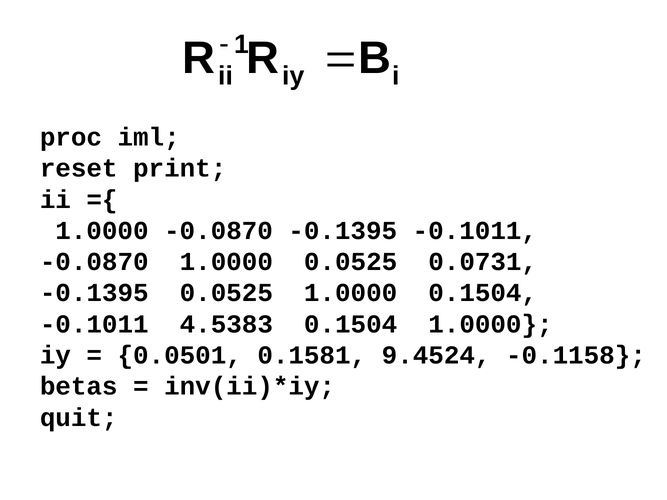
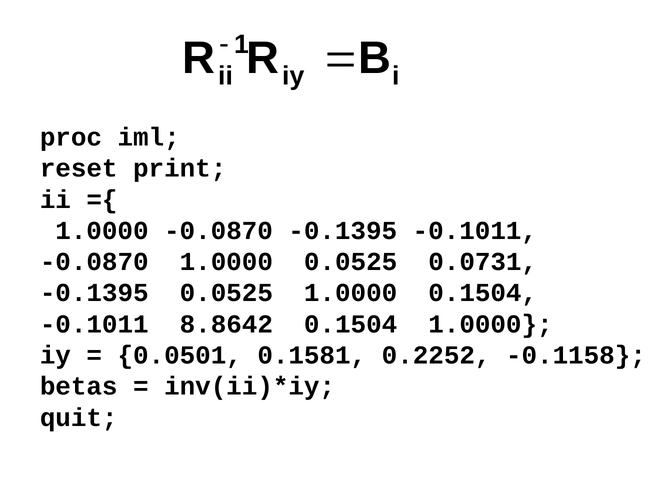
4.5383: 4.5383 -> 8.8642
9.4524: 9.4524 -> 0.2252
